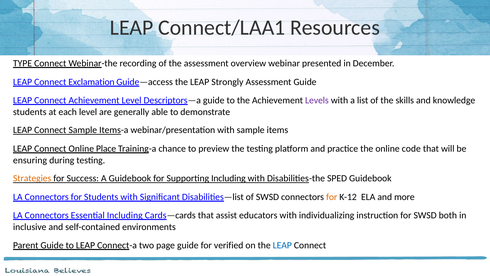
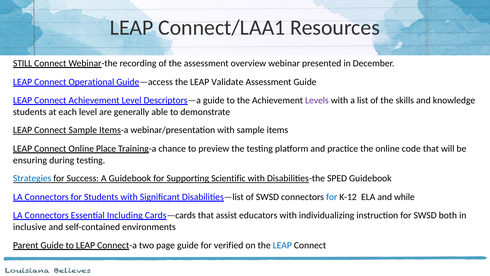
TYPE: TYPE -> STILL
Exclamation: Exclamation -> Operational
Strongly: Strongly -> Validate
Strategies colour: orange -> blue
Supporting Including: Including -> Scientific
for at (332, 197) colour: orange -> blue
more: more -> while
